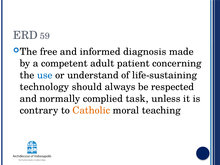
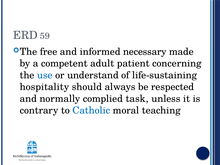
diagnosis: diagnosis -> necessary
technology: technology -> hospitality
Catholic colour: orange -> blue
